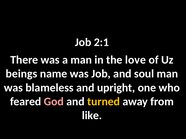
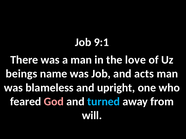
2:1: 2:1 -> 9:1
soul: soul -> acts
turned colour: yellow -> light blue
like: like -> will
